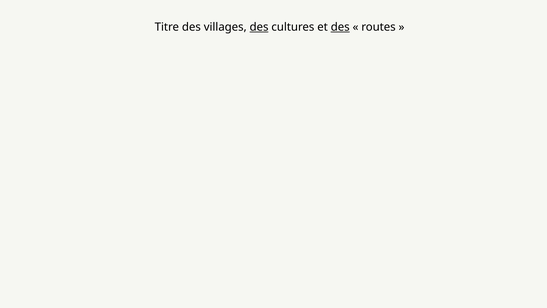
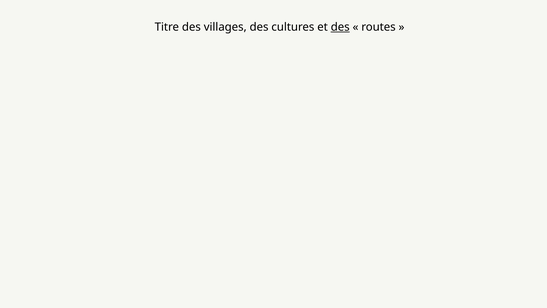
des at (259, 27) underline: present -> none
